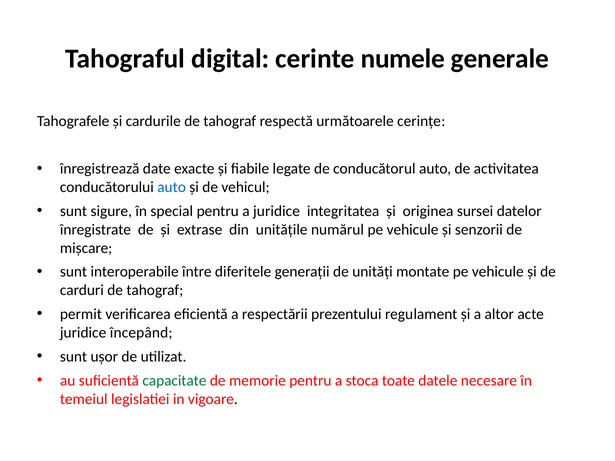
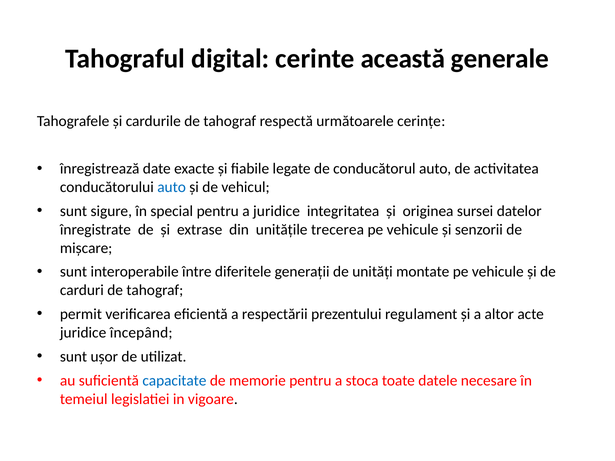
numele: numele -> această
numărul: numărul -> trecerea
capacitate colour: green -> blue
